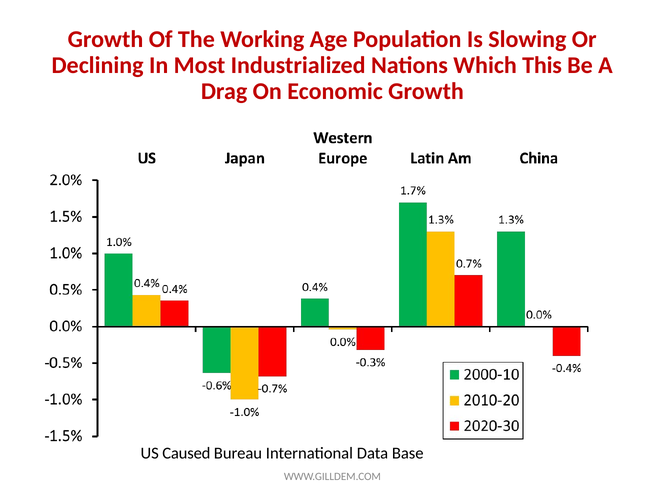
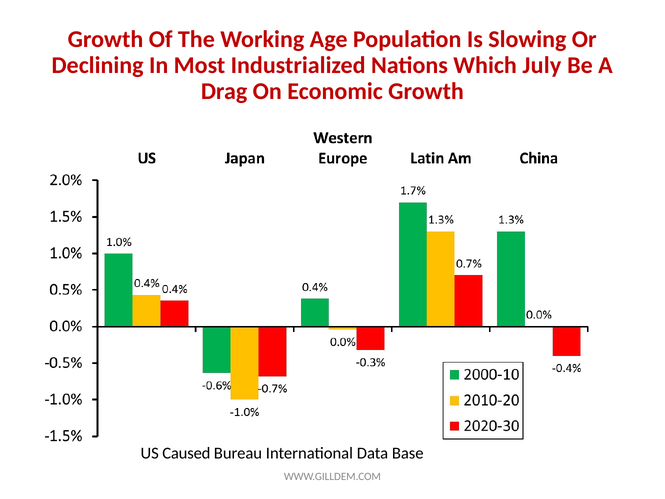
This: This -> July
